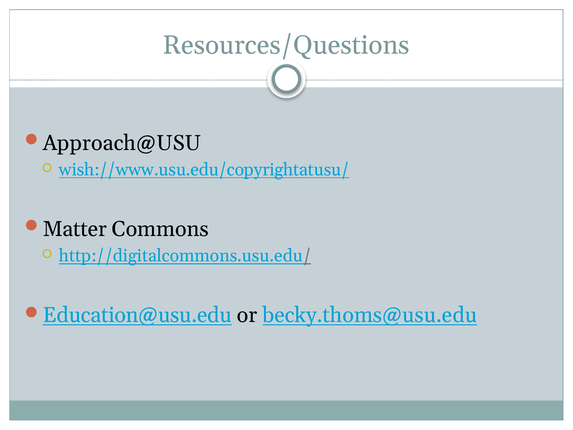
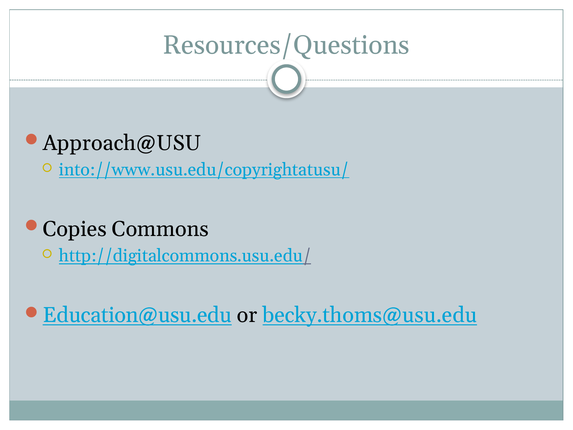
wish://www.usu.edu/copyrightatusu/: wish://www.usu.edu/copyrightatusu/ -> into://www.usu.edu/copyrightatusu/
Matter: Matter -> Copies
